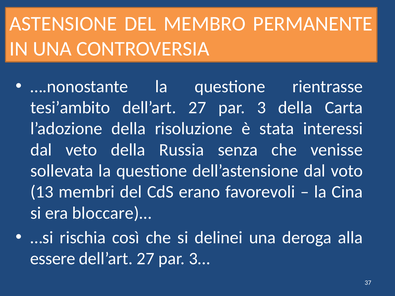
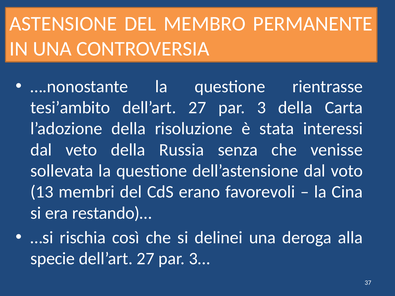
bloccare)…: bloccare)… -> restando)…
essere: essere -> specie
